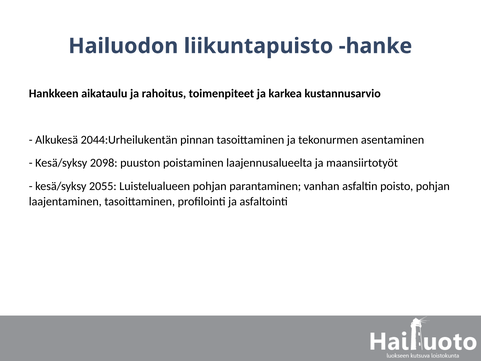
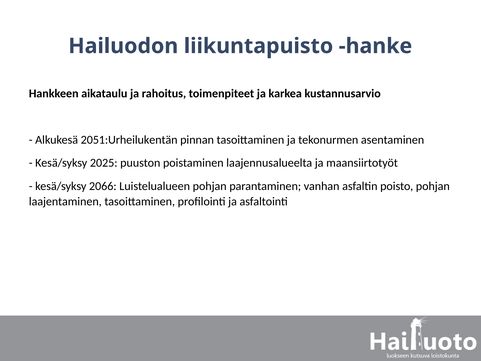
2044:Urheilukentän: 2044:Urheilukentän -> 2051:Urheilukentän
2098: 2098 -> 2025
2055: 2055 -> 2066
